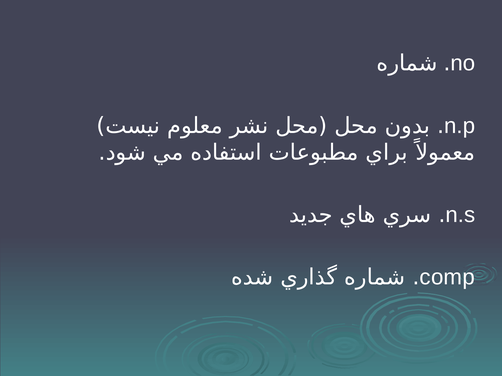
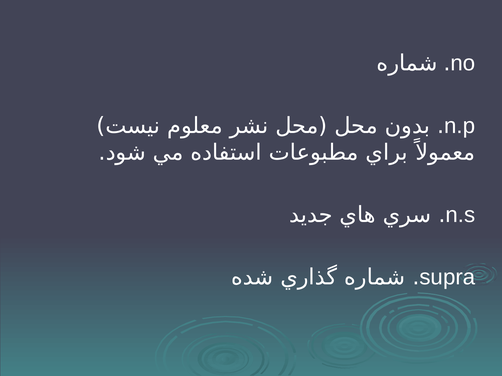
comp: comp -> supra
